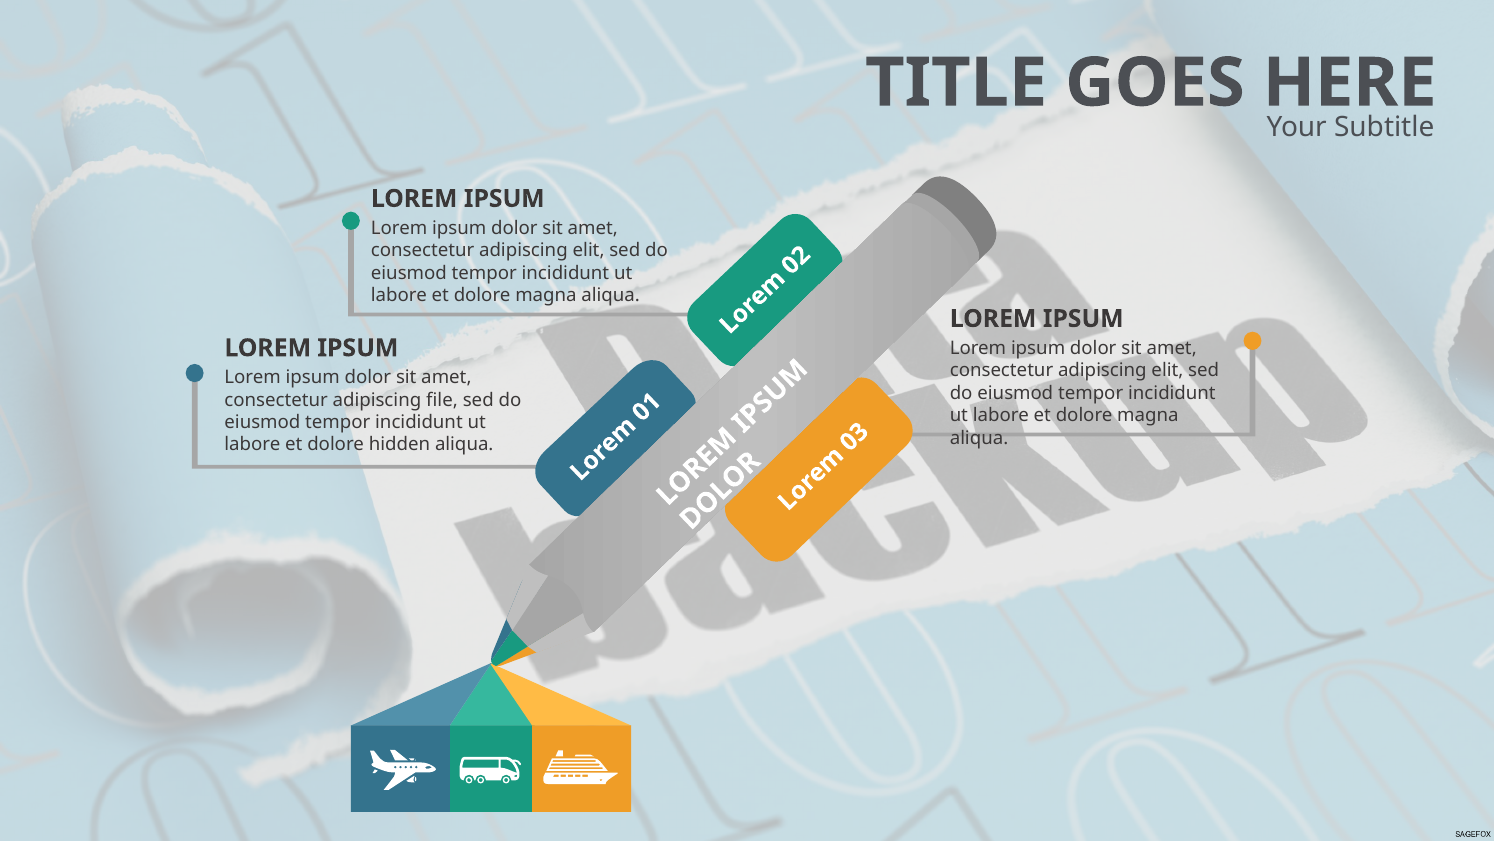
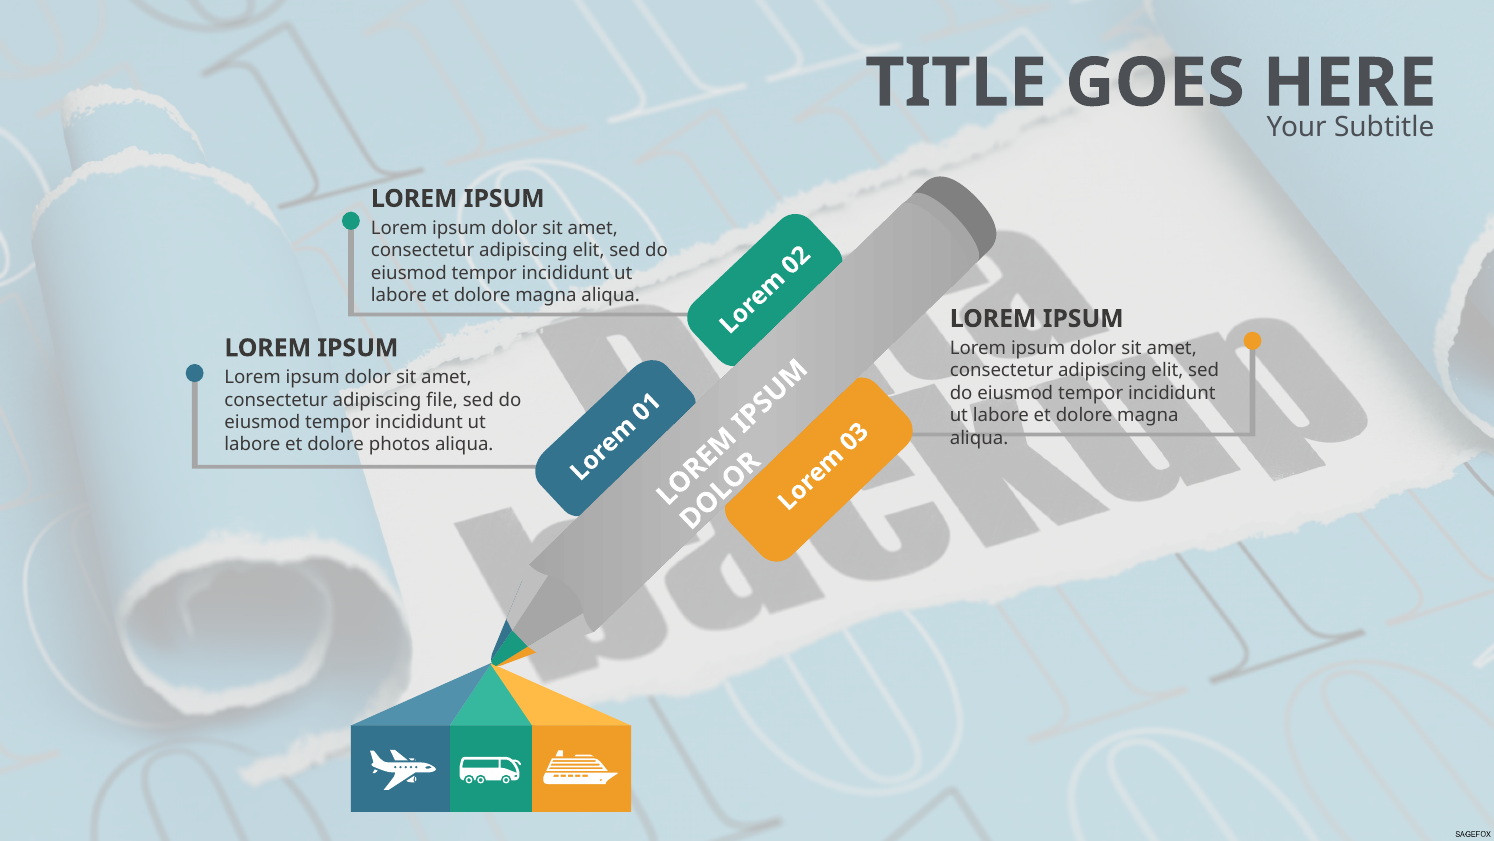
hidden: hidden -> photos
